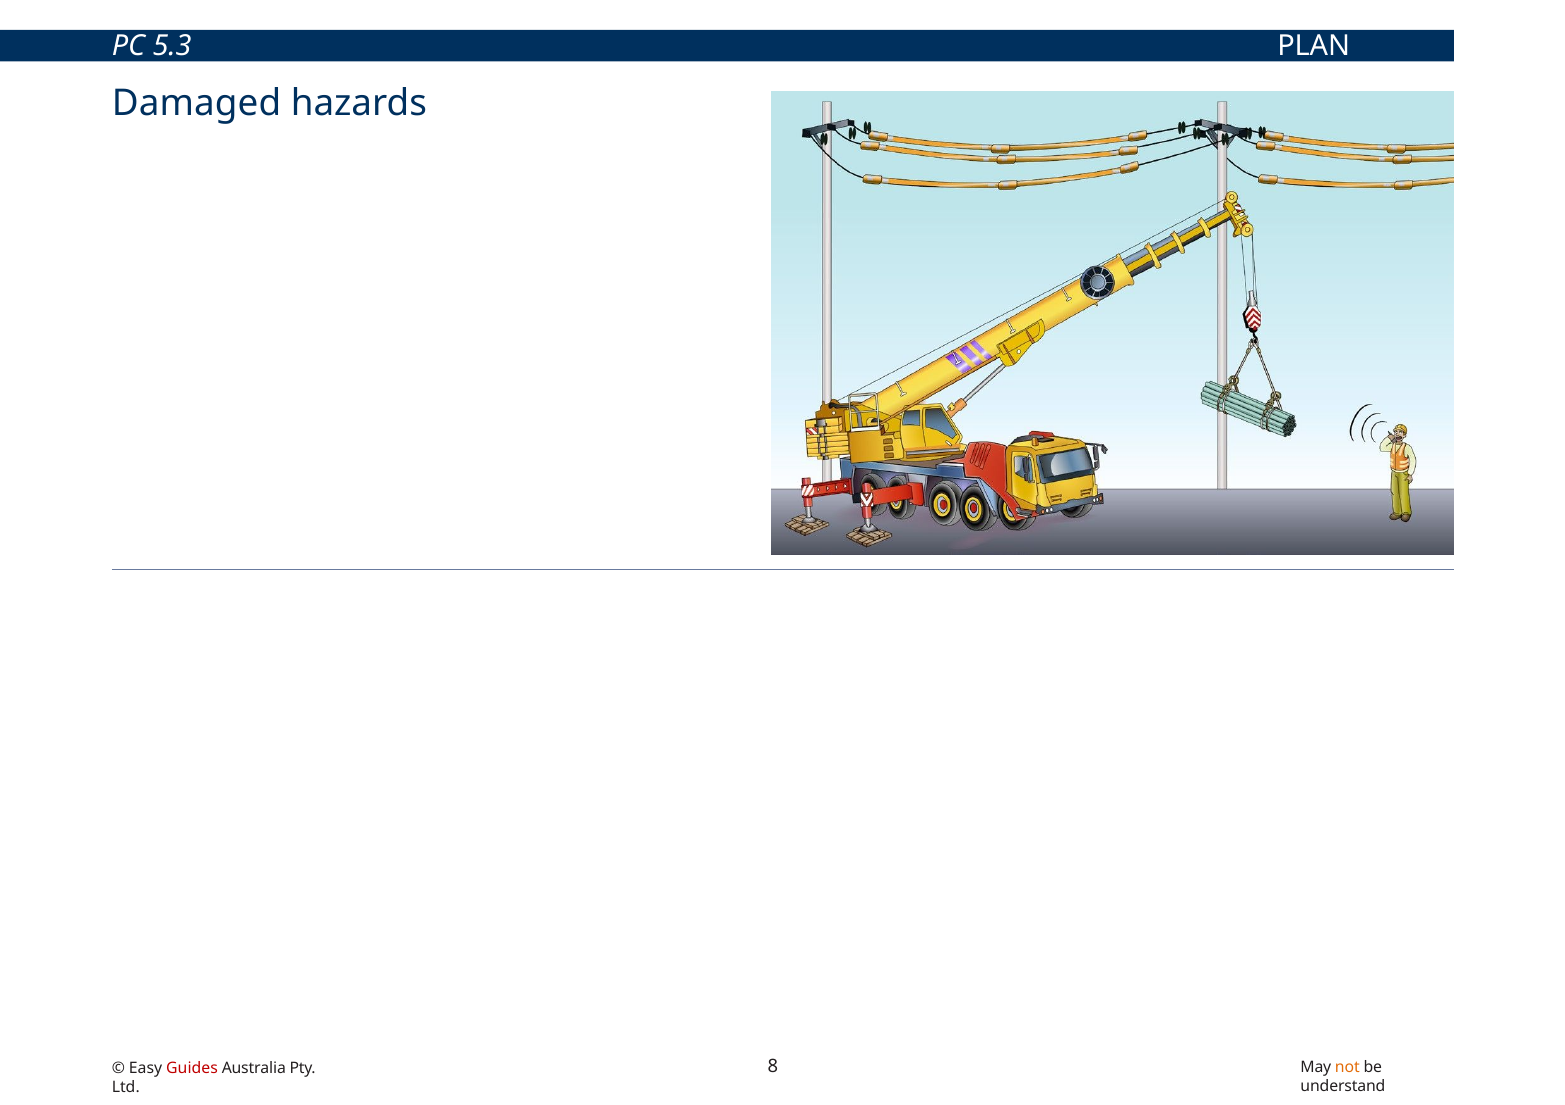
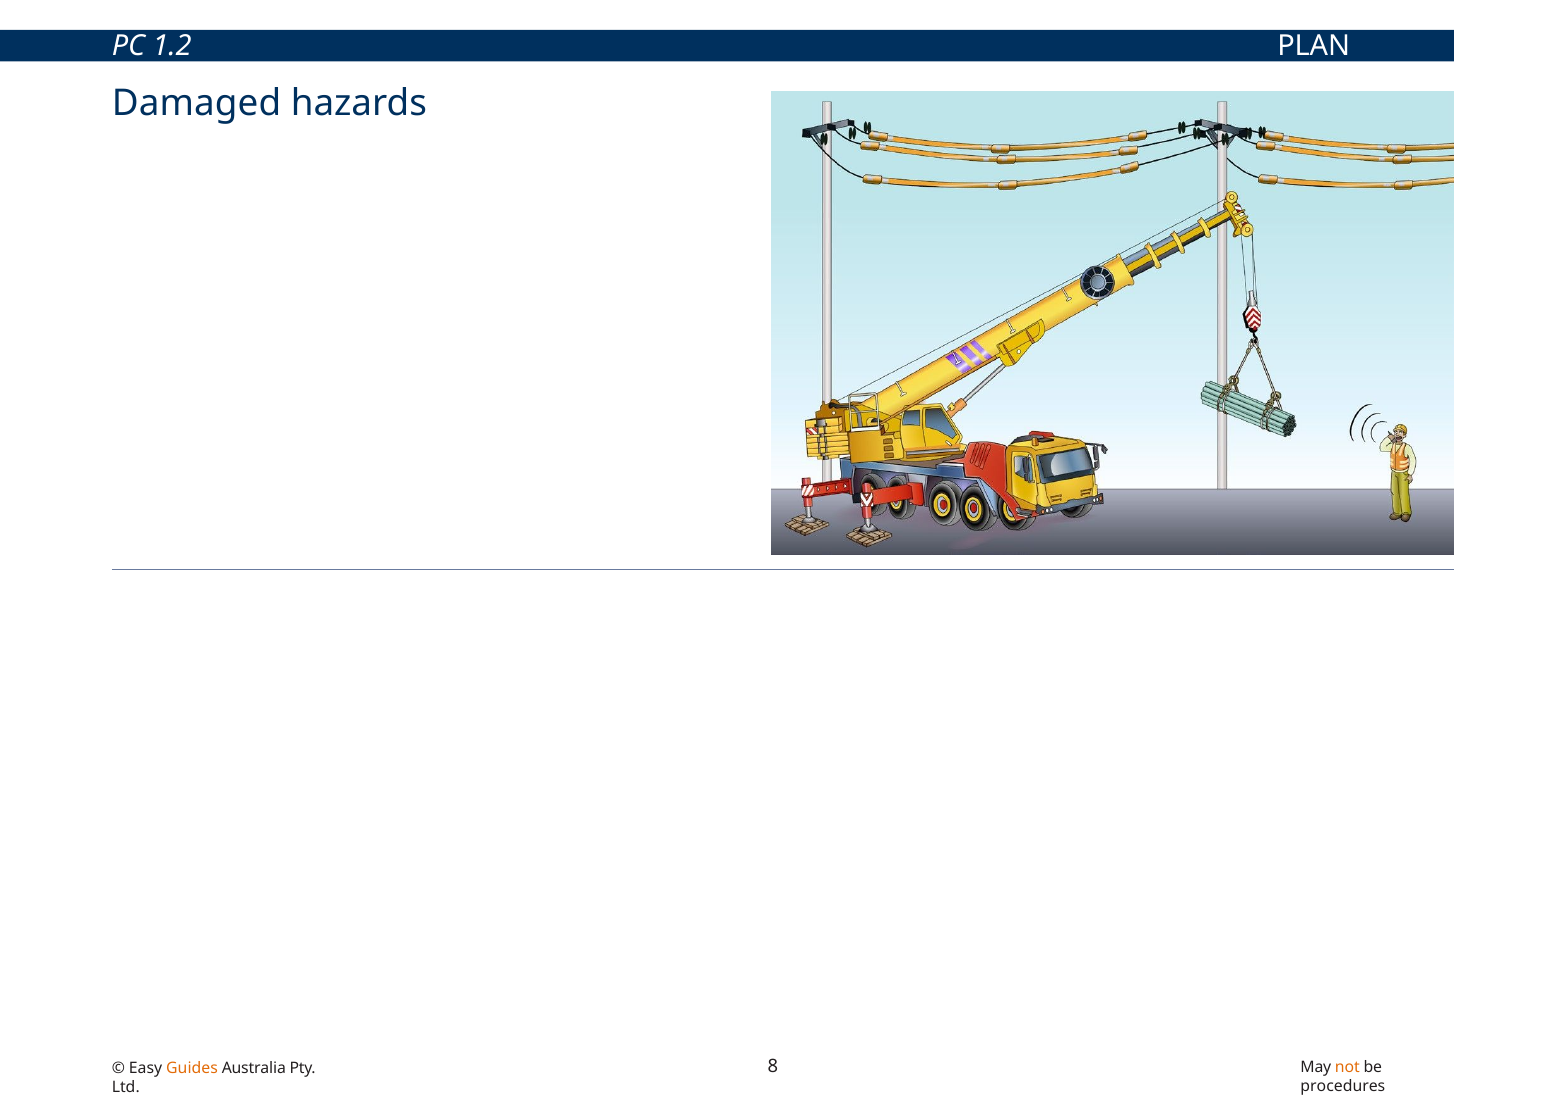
5.3: 5.3 -> 1.2
Guides colour: red -> orange
understand: understand -> procedures
